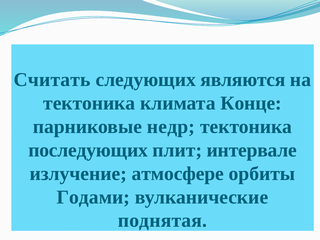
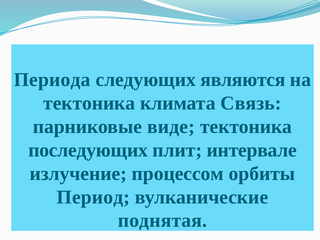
Считать: Считать -> Периода
Конце: Конце -> Связь
недр: недр -> виде
атмосфере: атмосфере -> процессом
Годами: Годами -> Период
